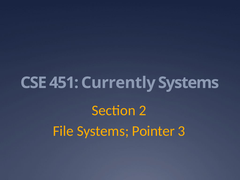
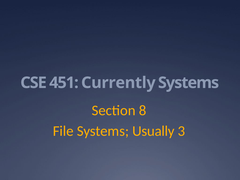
2: 2 -> 8
Pointer: Pointer -> Usually
